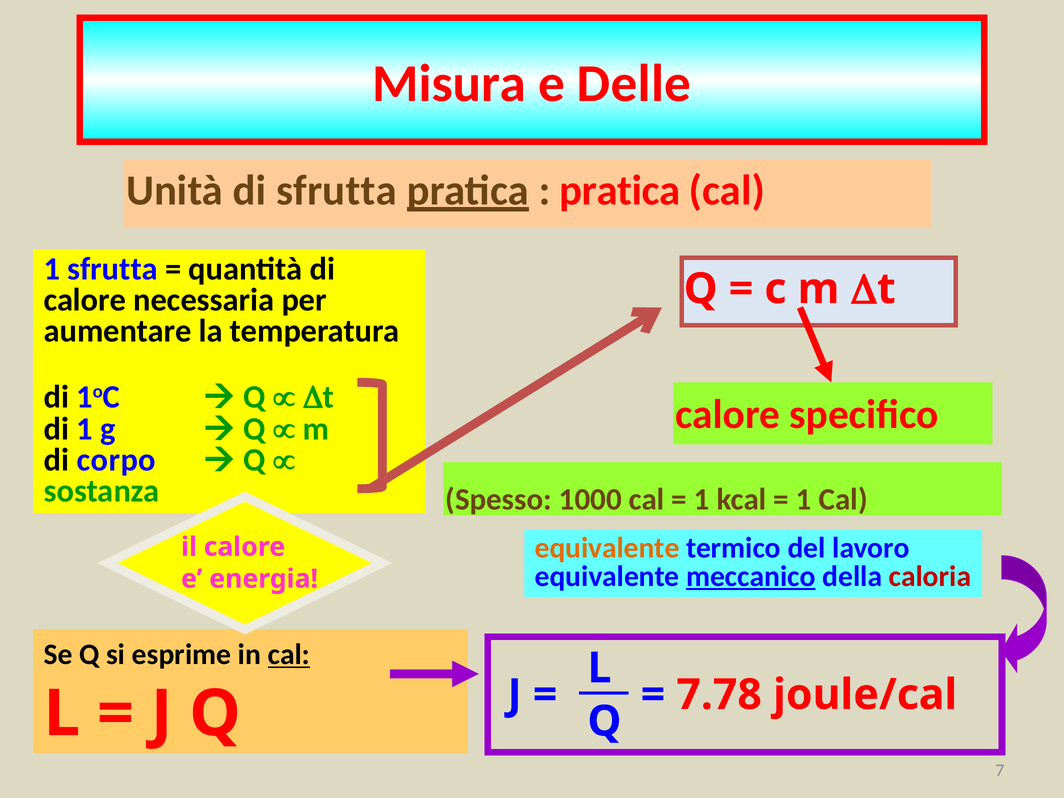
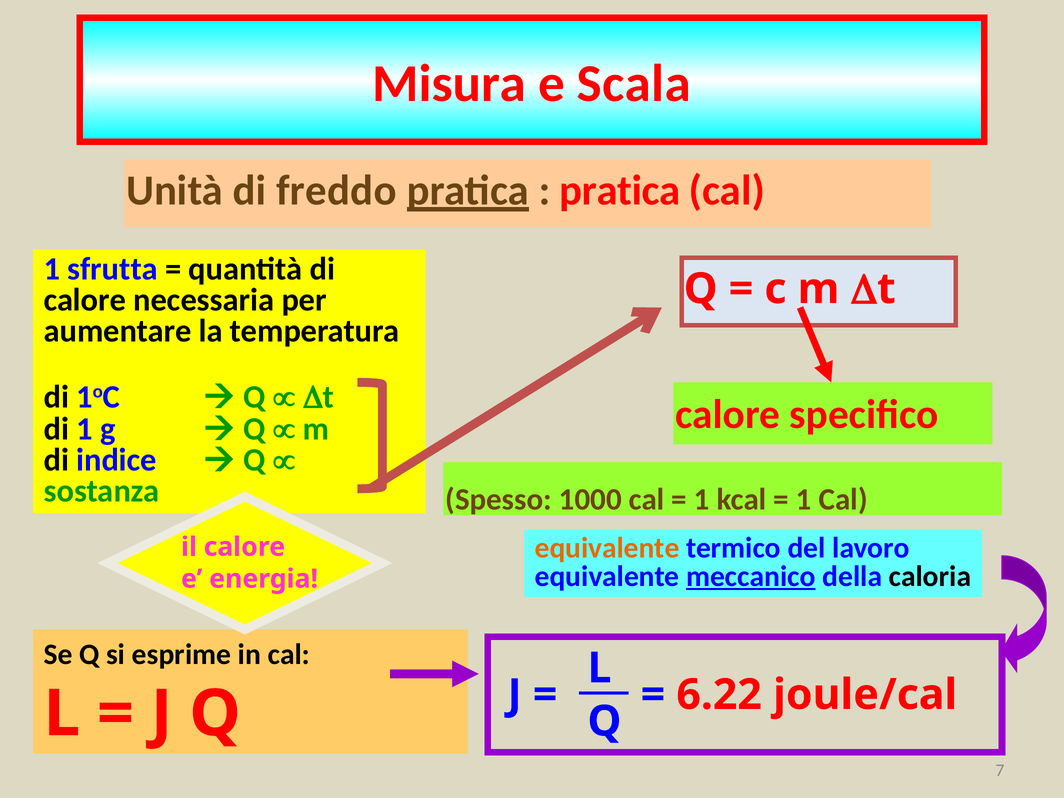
Delle: Delle -> Scala
di sfrutta: sfrutta -> freddo
corpo: corpo -> indice
caloria colour: red -> black
cal at (289, 655) underline: present -> none
7.78: 7.78 -> 6.22
